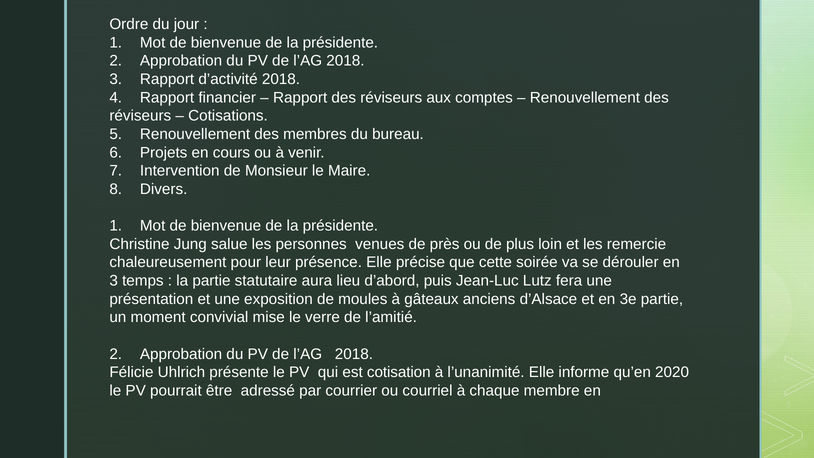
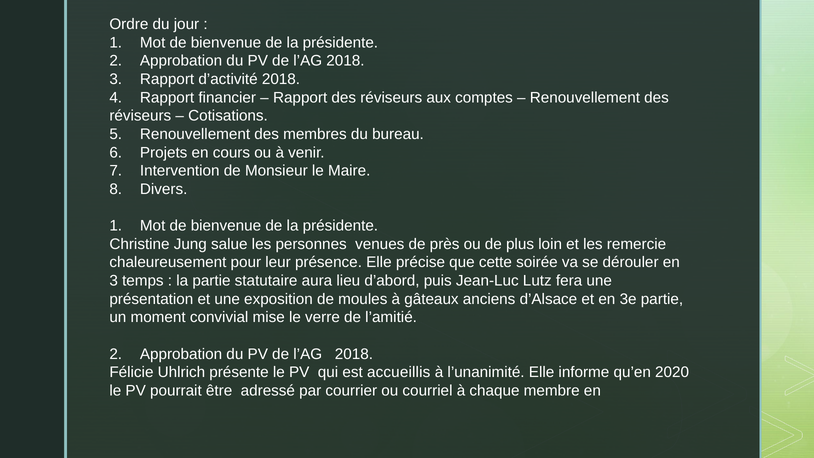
cotisation: cotisation -> accueillis
